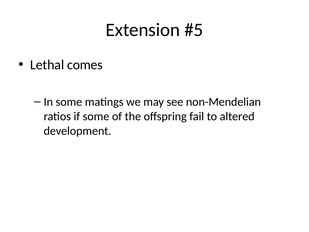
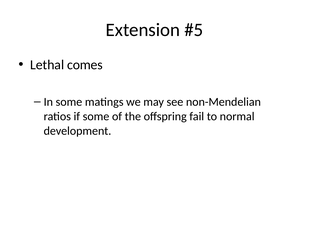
altered: altered -> normal
